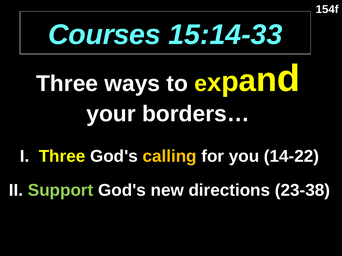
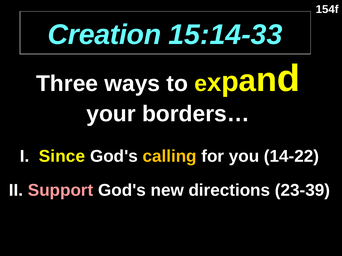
Courses: Courses -> Creation
I Three: Three -> Since
Support colour: light green -> pink
23-38: 23-38 -> 23-39
